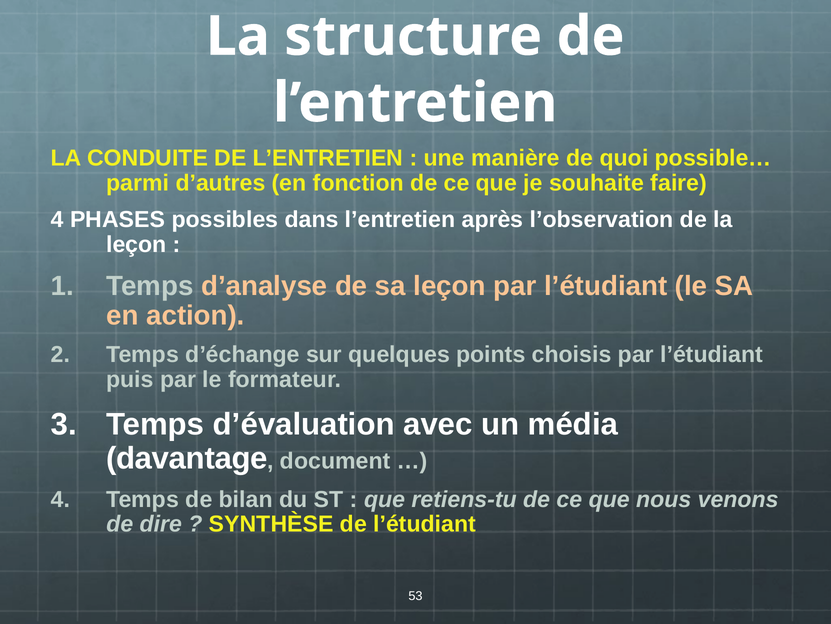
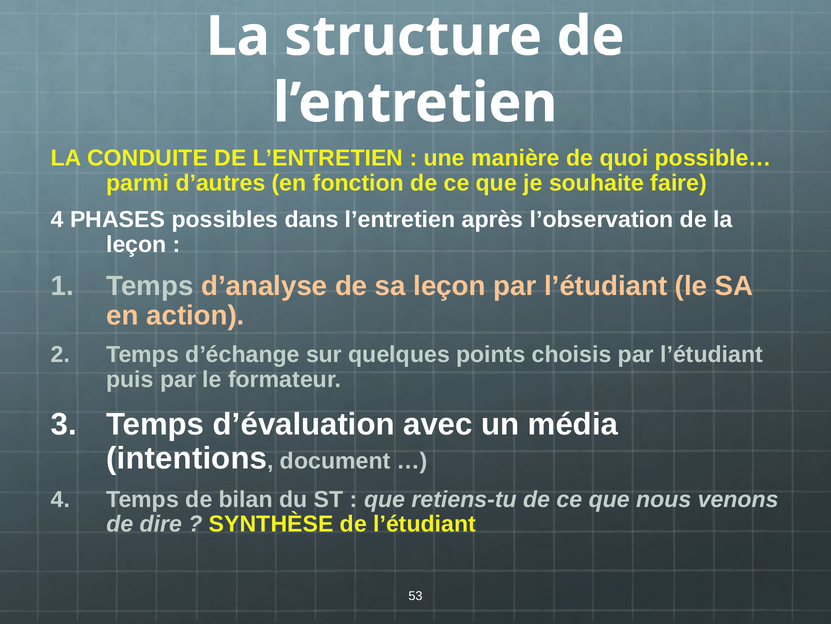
davantage: davantage -> intentions
